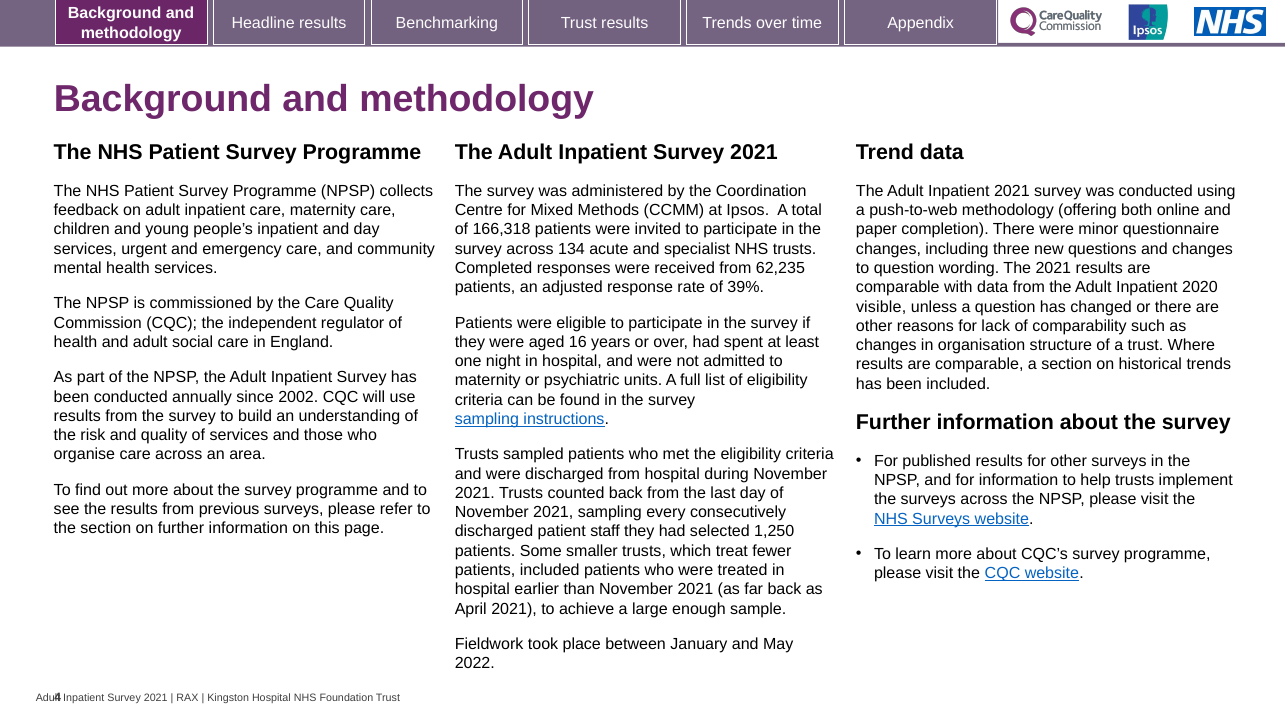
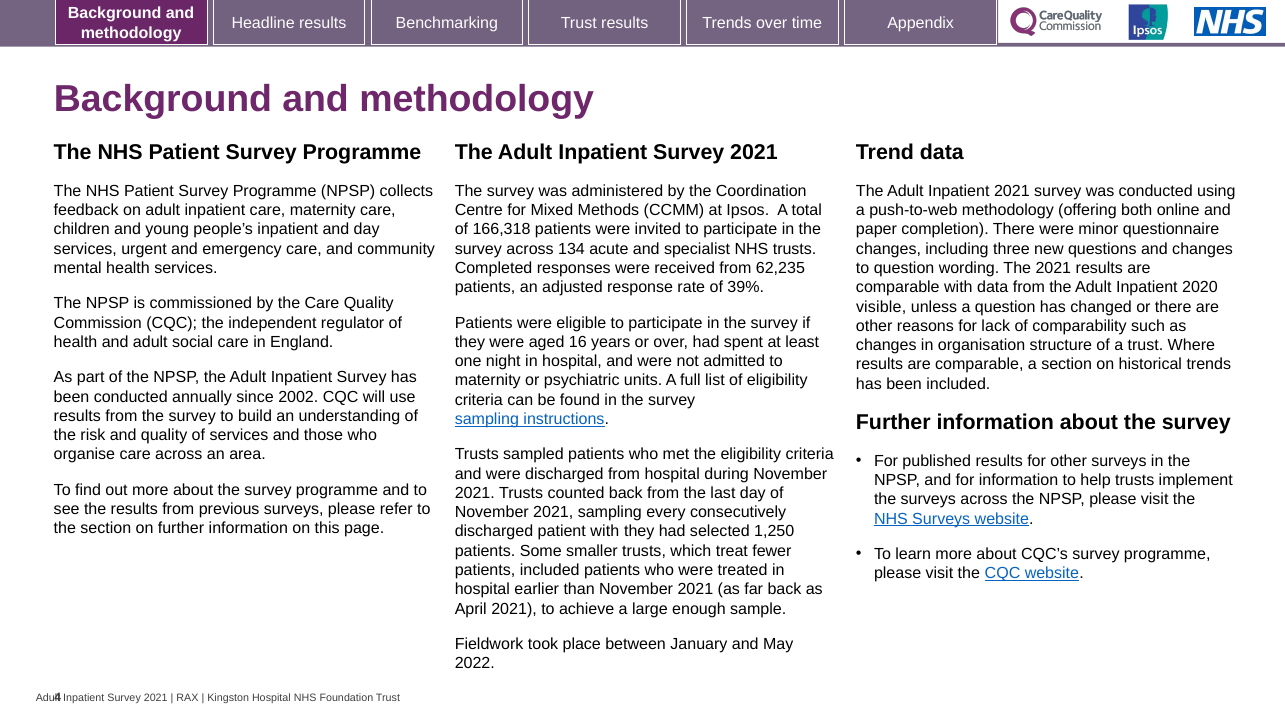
patient staff: staff -> with
